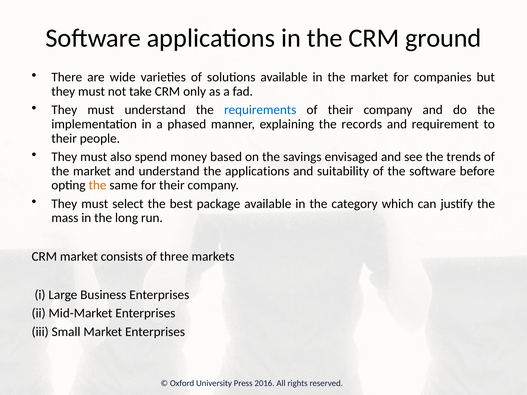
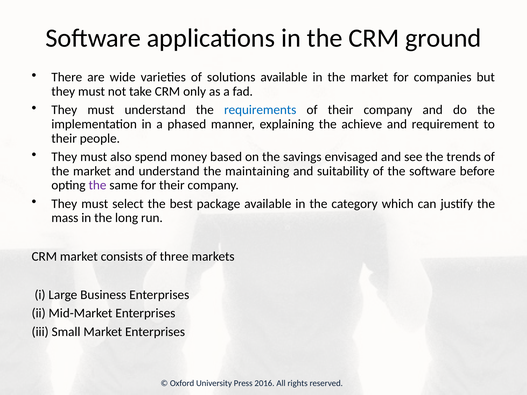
records: records -> achieve
the applications: applications -> maintaining
the at (98, 185) colour: orange -> purple
